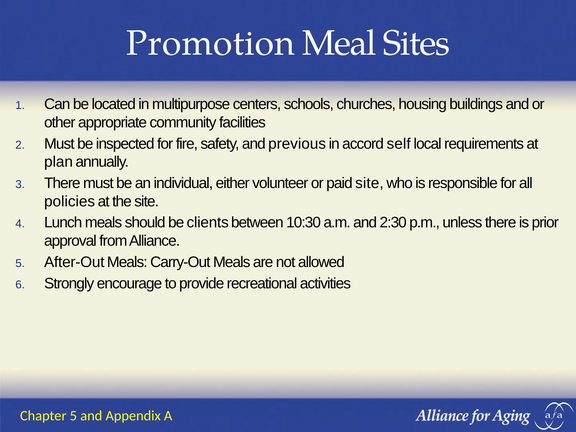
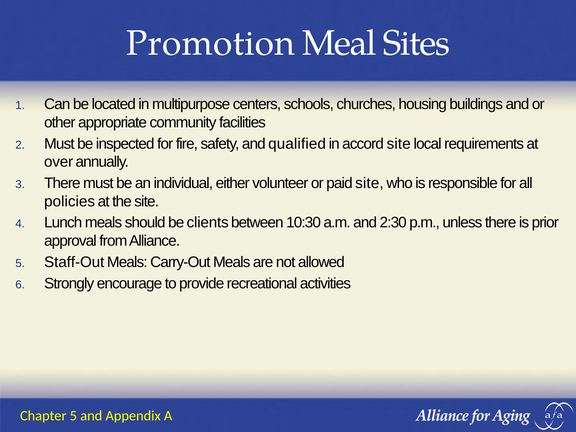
previous: previous -> qualified
accord self: self -> site
plan: plan -> over
After-Out: After-Out -> Staff-Out
